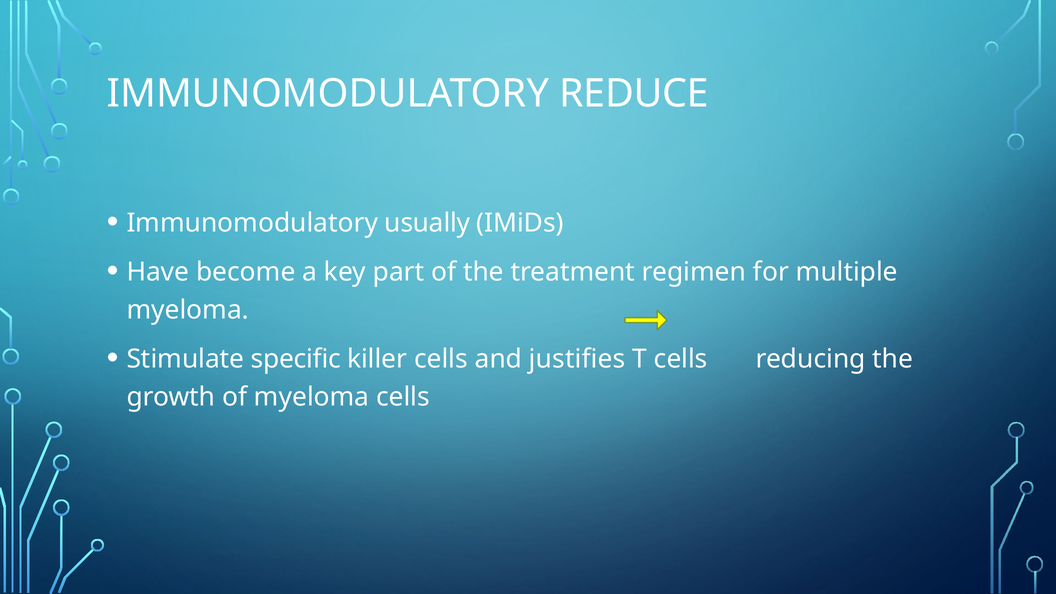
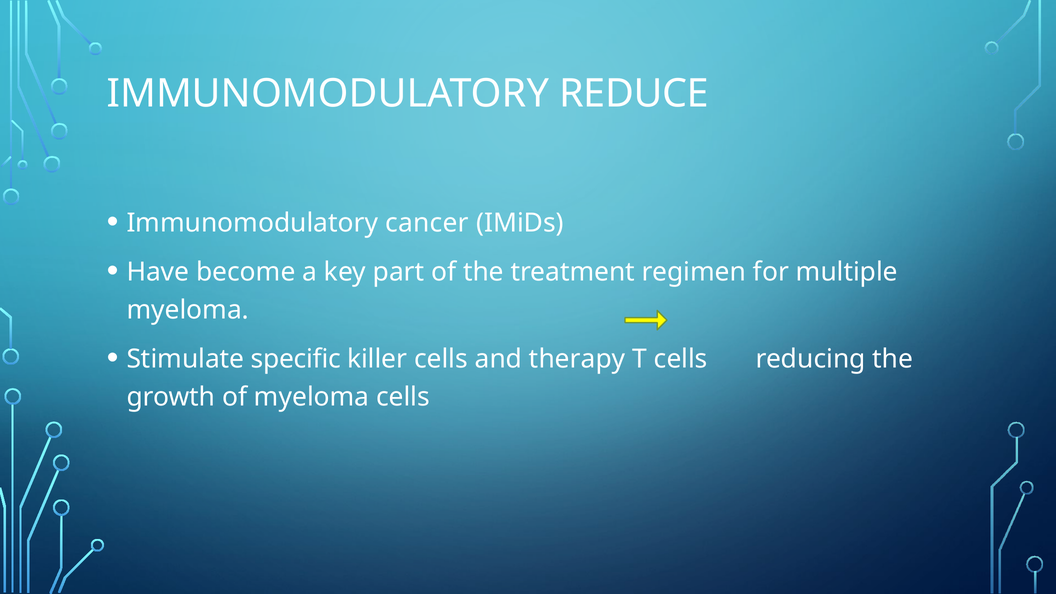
usually: usually -> cancer
justifies: justifies -> therapy
